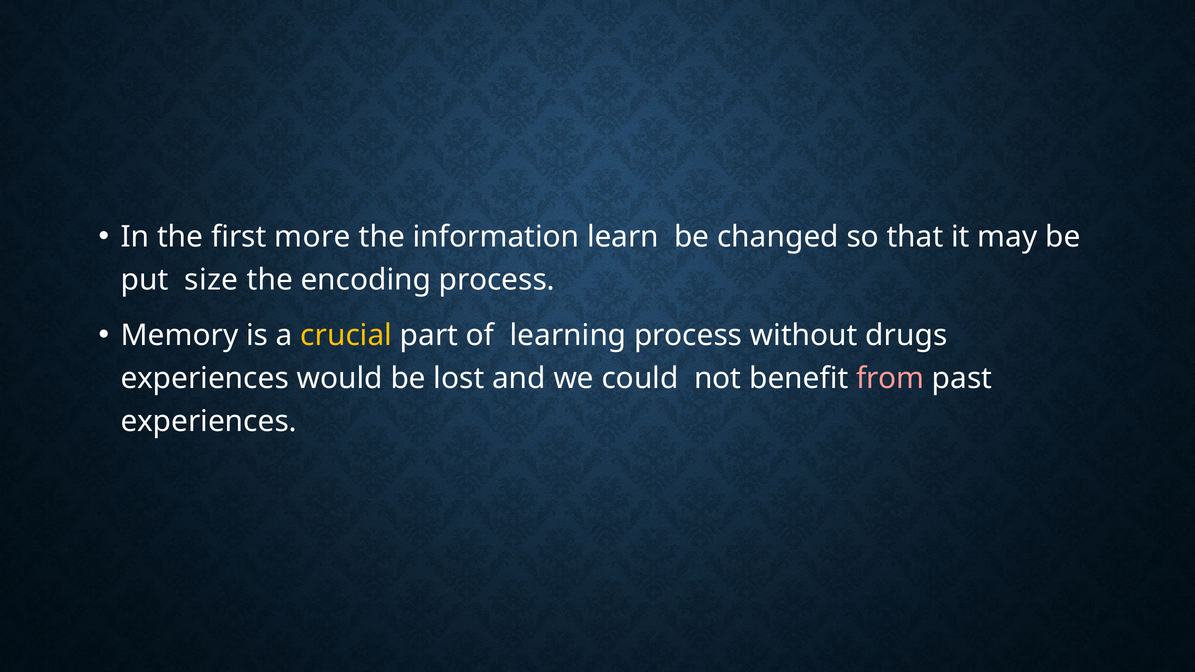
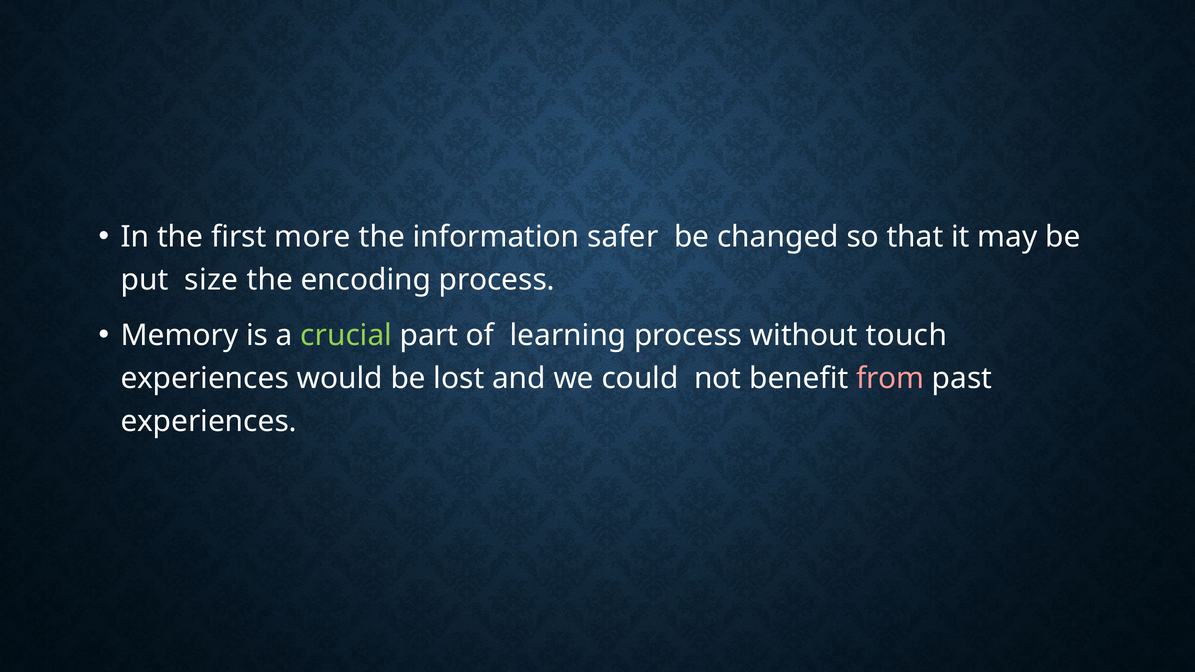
learn: learn -> safer
crucial colour: yellow -> light green
drugs: drugs -> touch
